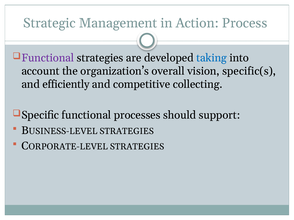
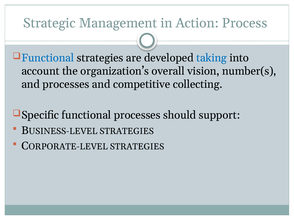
Functional at (48, 58) colour: purple -> blue
specific(s: specific(s -> number(s
and efficiently: efficiently -> processes
